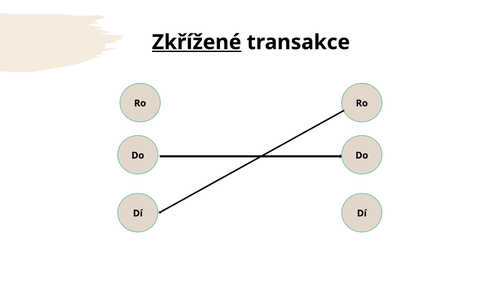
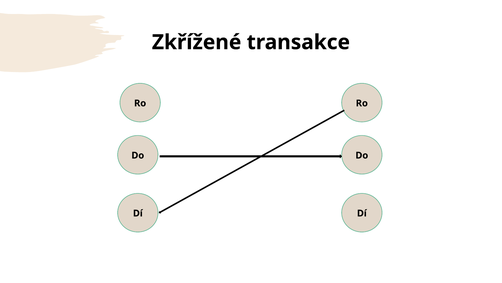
Zkřížené underline: present -> none
